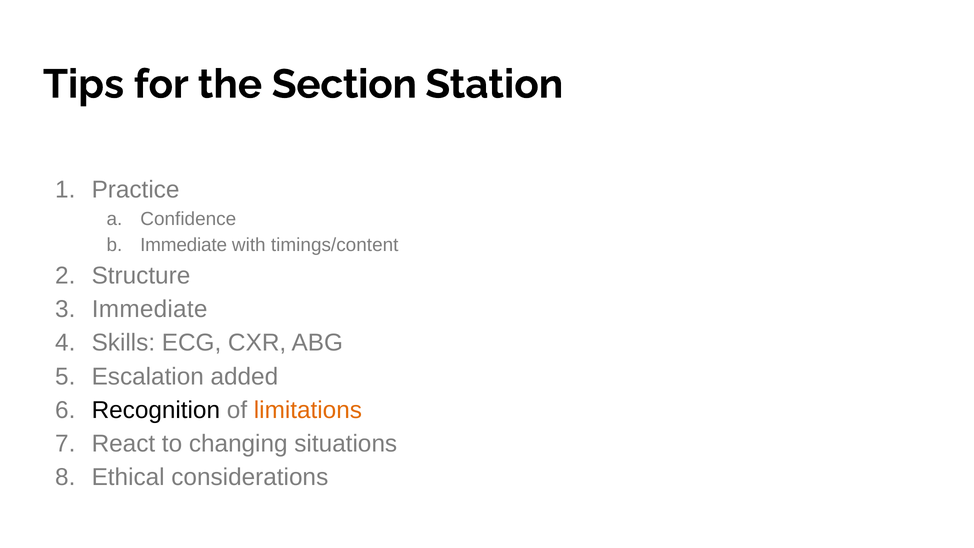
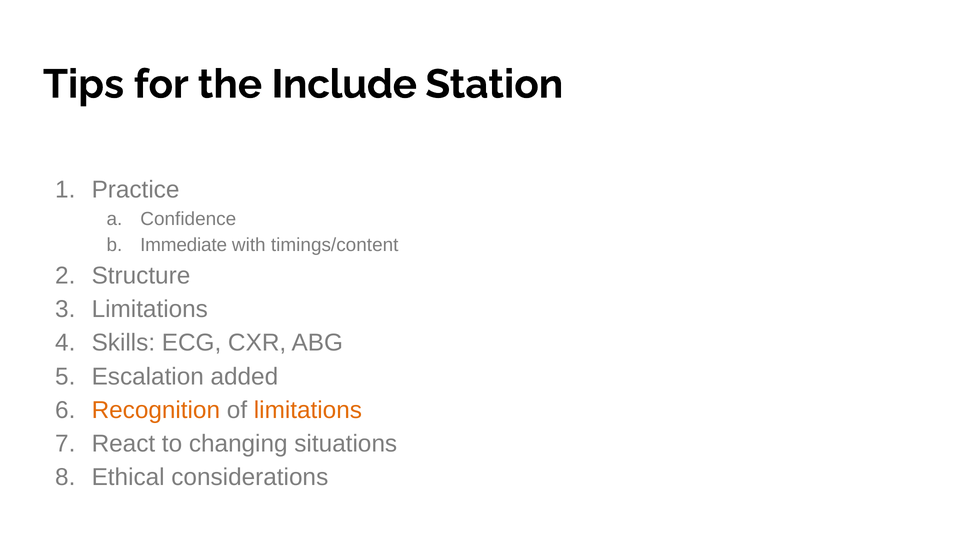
Section: Section -> Include
Immediate at (150, 309): Immediate -> Limitations
Recognition colour: black -> orange
